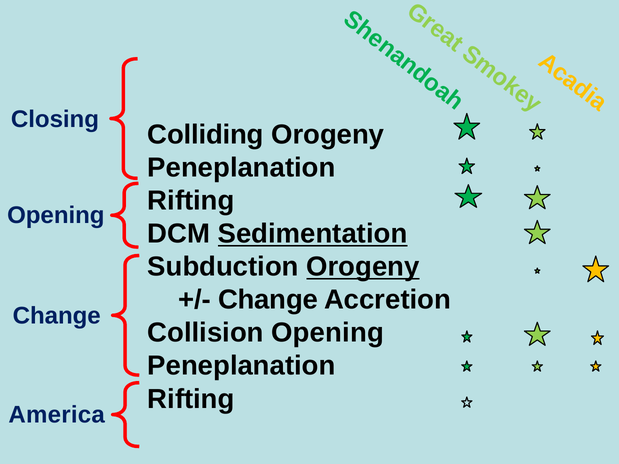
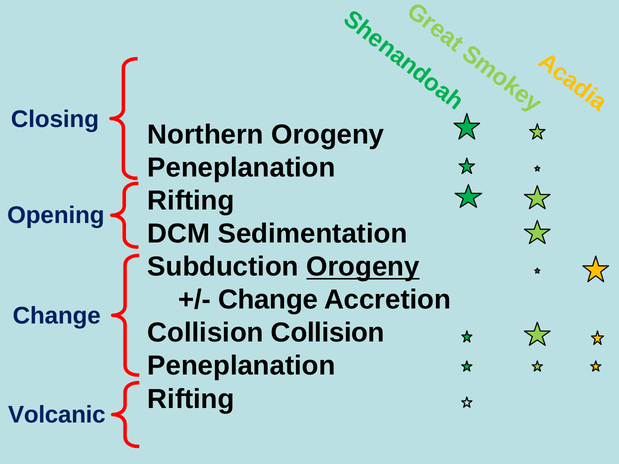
Colliding: Colliding -> Northern
Sedimentation underline: present -> none
Collision Opening: Opening -> Collision
America: America -> Volcanic
